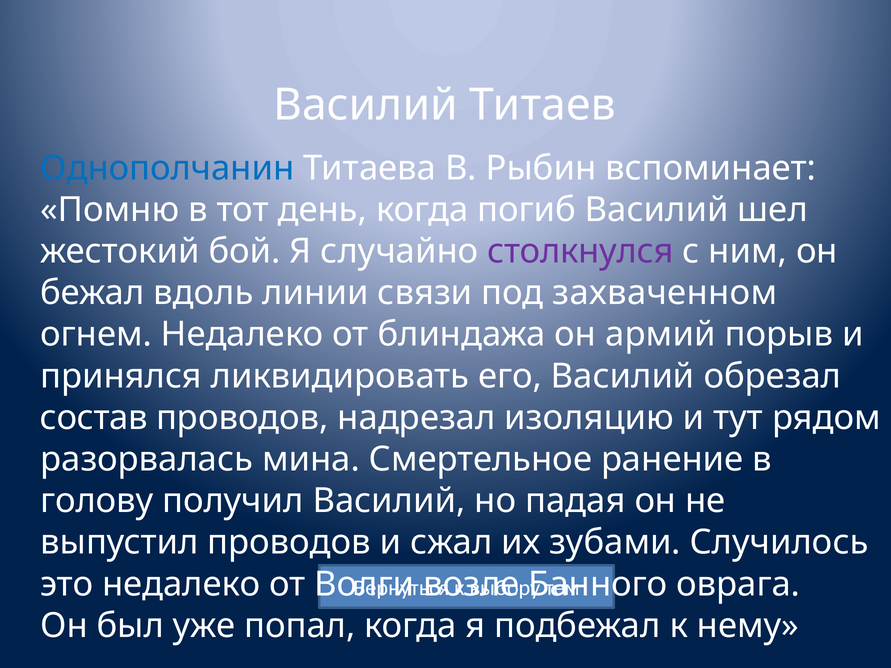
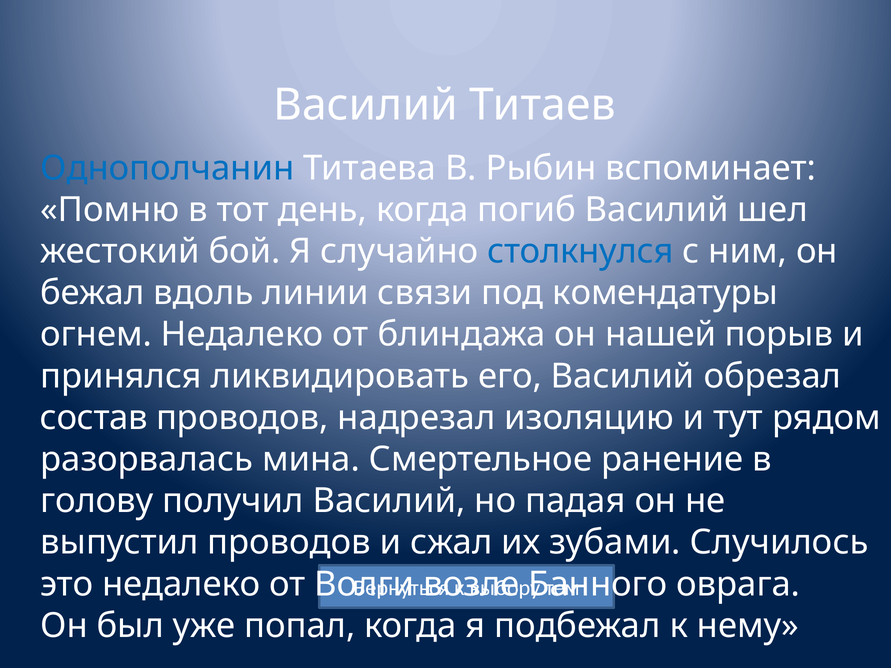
столкнулся colour: purple -> blue
захваченном: захваченном -> комендатуры
армий: армий -> нашей
